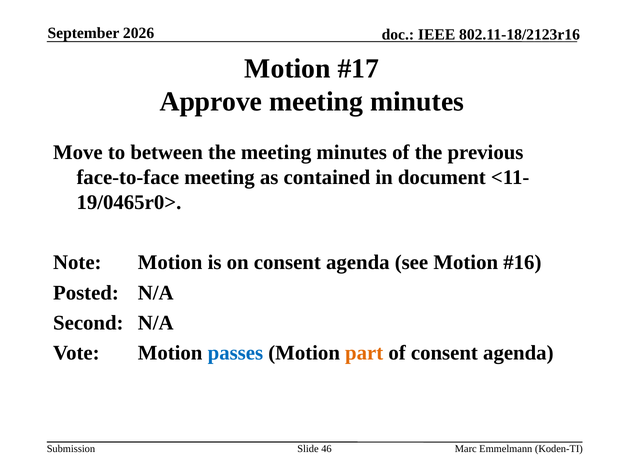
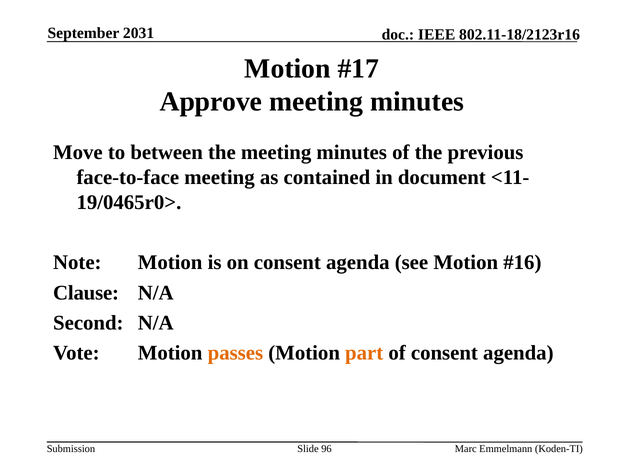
2026: 2026 -> 2031
Posted: Posted -> Clause
passes colour: blue -> orange
46: 46 -> 96
